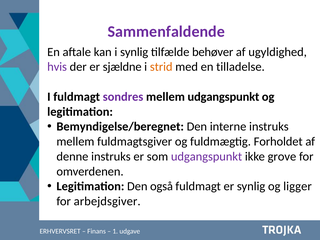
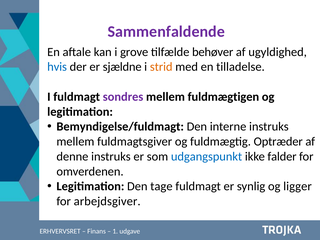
i synlig: synlig -> grove
hvis colour: purple -> blue
mellem udgangspunkt: udgangspunkt -> fuldmægtigen
Bemyndigelse/beregnet: Bemyndigelse/beregnet -> Bemyndigelse/fuldmagt
Forholdet: Forholdet -> Optræder
udgangspunkt at (207, 156) colour: purple -> blue
grove: grove -> falder
også: også -> tage
